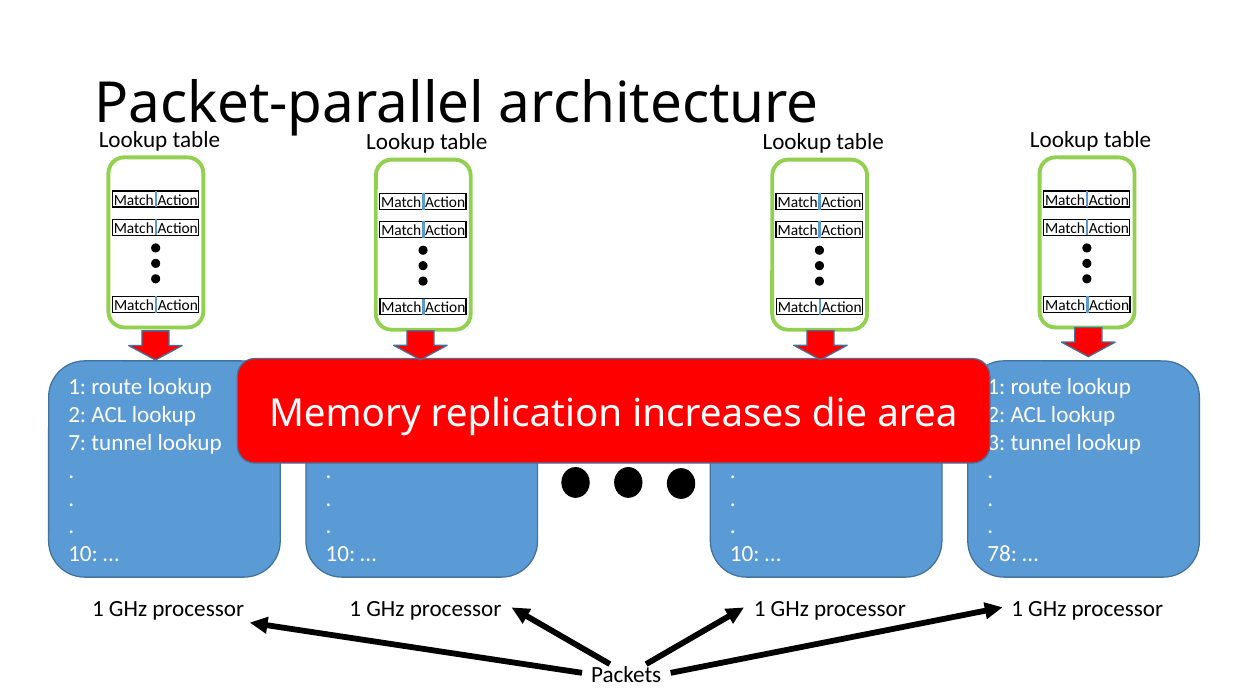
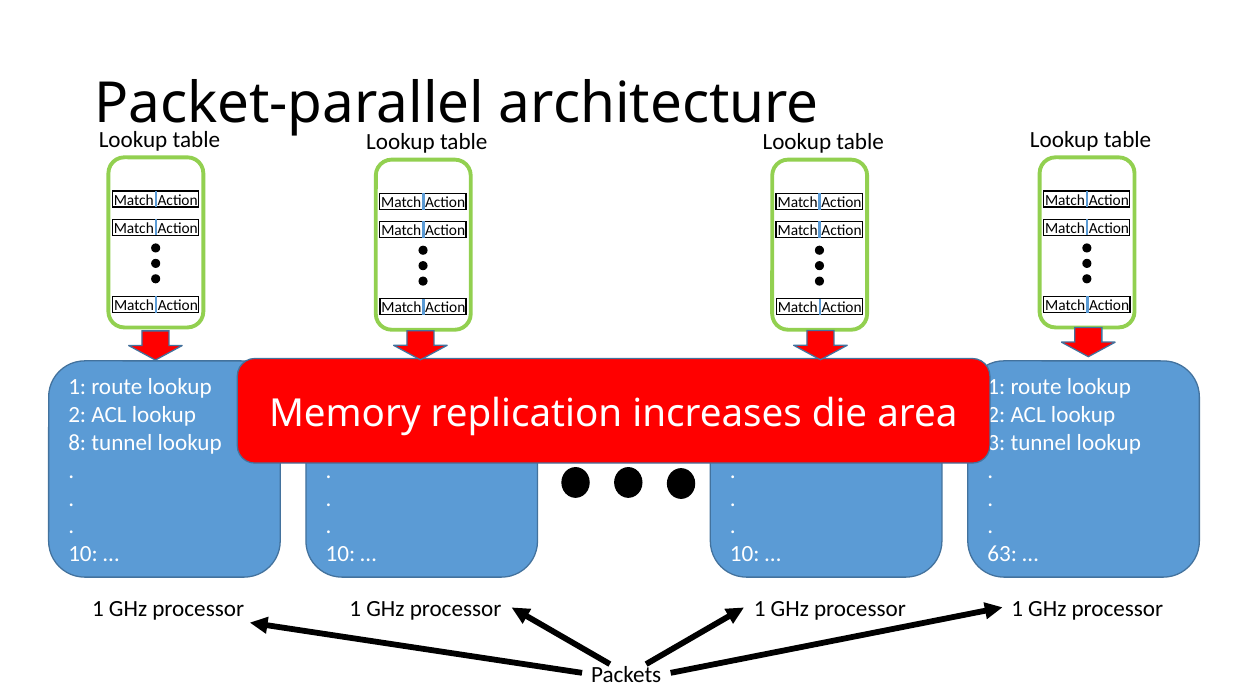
7: 7 -> 8
78: 78 -> 63
